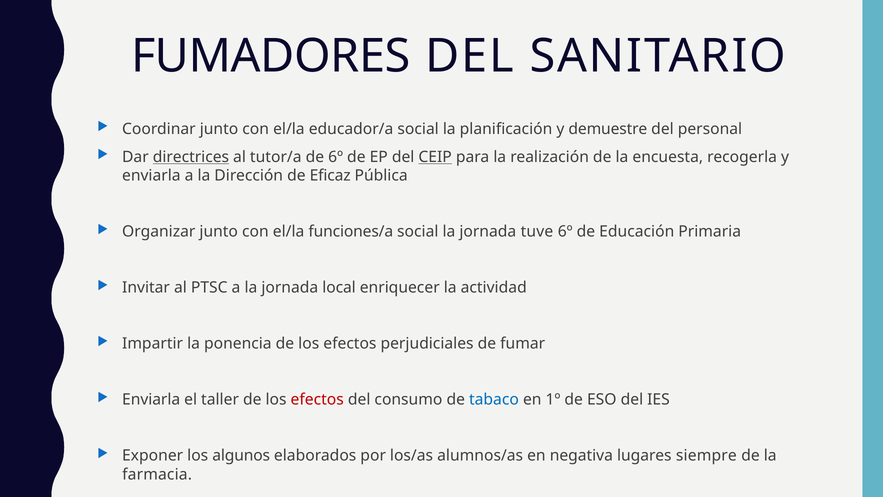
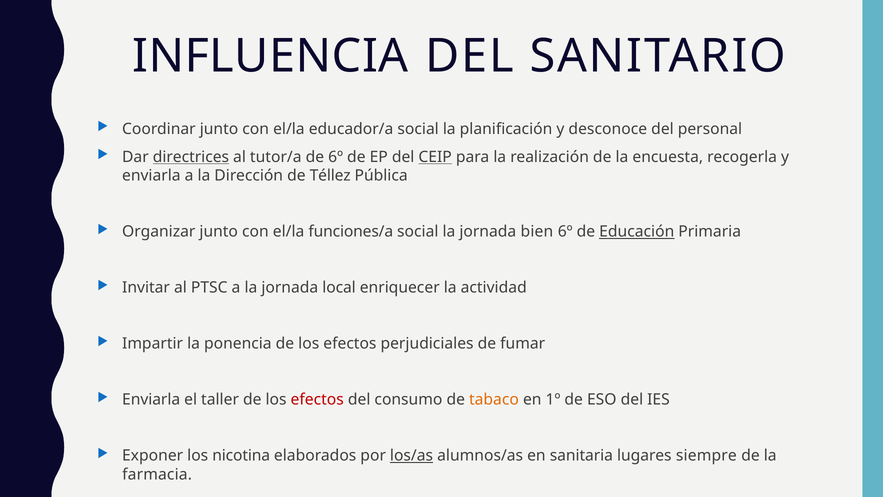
FUMADORES: FUMADORES -> INFLUENCIA
demuestre: demuestre -> desconoce
Eficaz: Eficaz -> Téllez
tuve: tuve -> bien
Educación underline: none -> present
tabaco colour: blue -> orange
algunos: algunos -> nicotina
los/as underline: none -> present
negativa: negativa -> sanitaria
